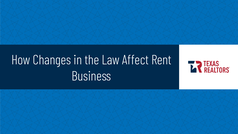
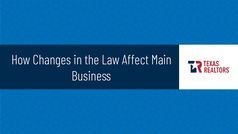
Rent: Rent -> Main
